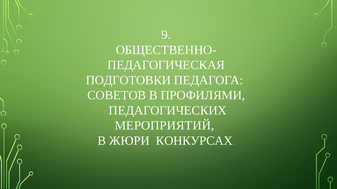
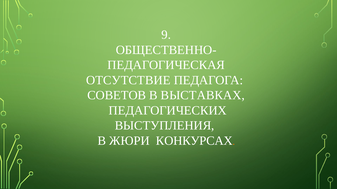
ПОДГОТОВКИ: ПОДГОТОВКИ -> ОТСУТСТВИЕ
ПРОФИЛЯМИ: ПРОФИЛЯМИ -> ВЫСТАВКАХ
МЕРОПРИЯТИЙ: МЕРОПРИЯТИЙ -> ВЫСТУПЛЕНИЯ
